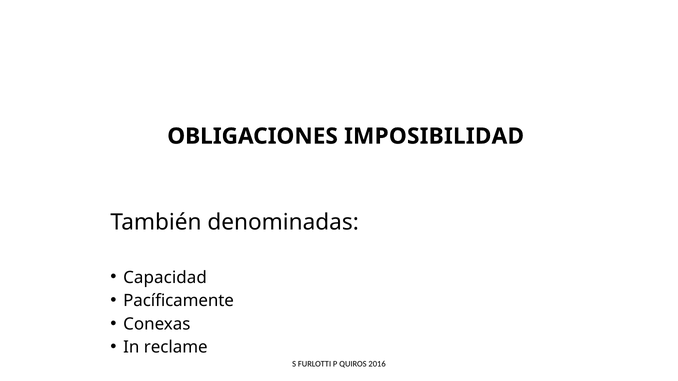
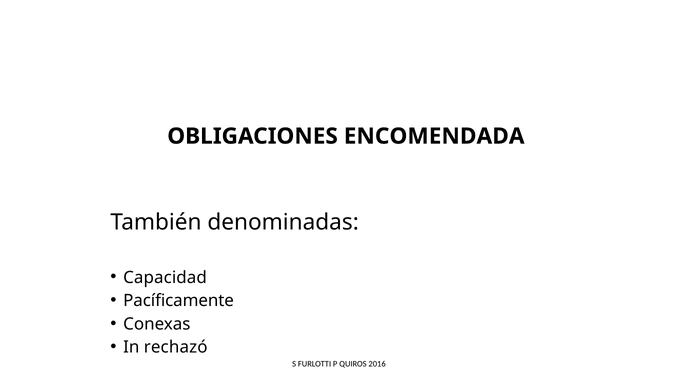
IMPOSIBILIDAD: IMPOSIBILIDAD -> ENCOMENDADA
reclame: reclame -> rechazó
